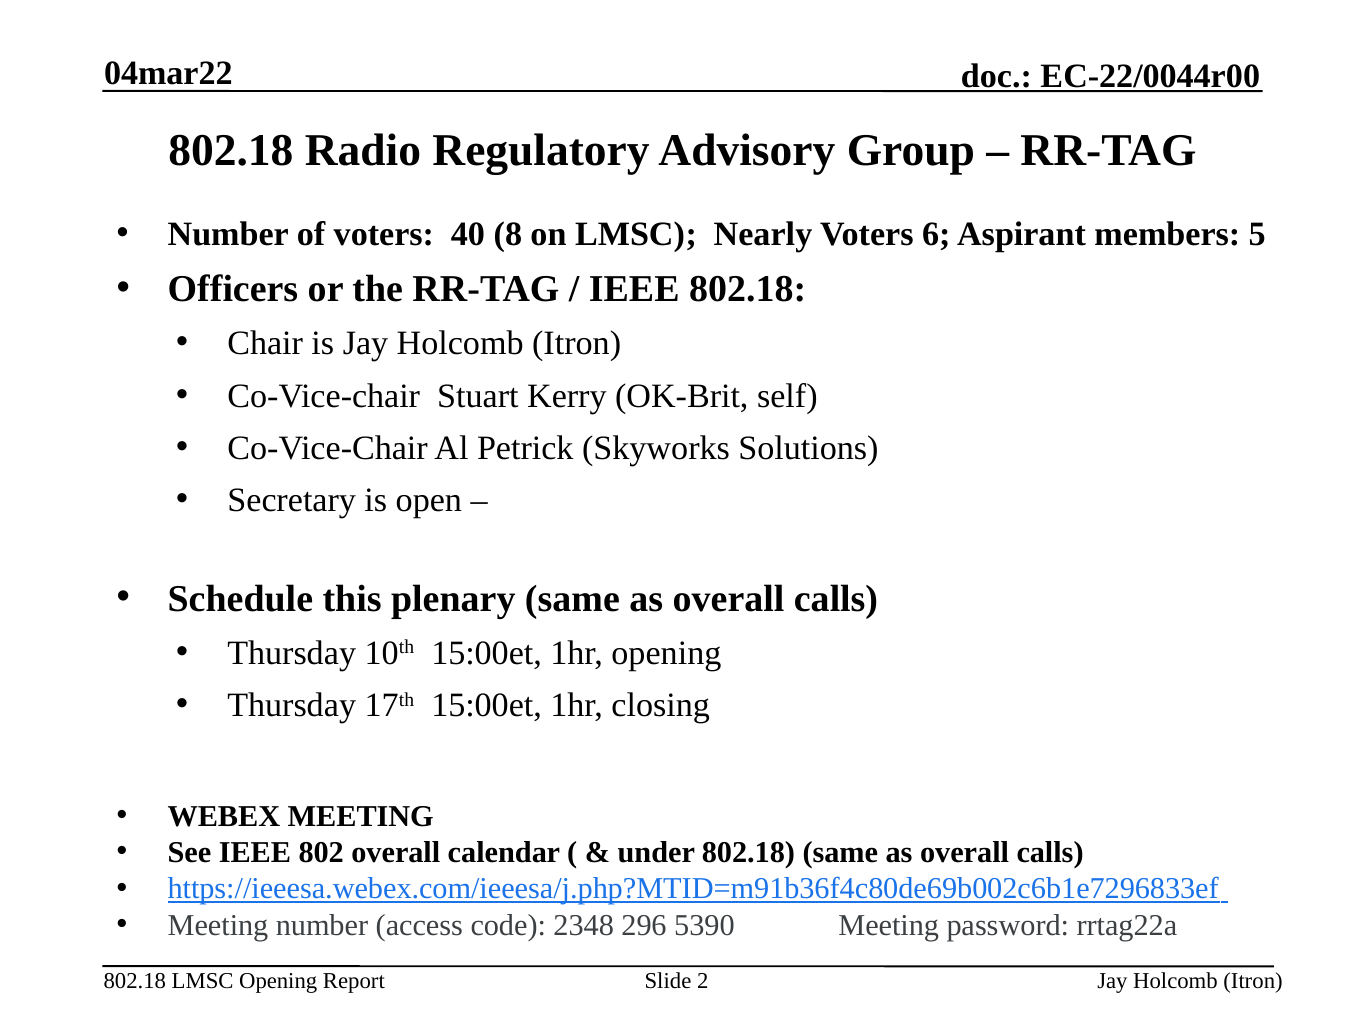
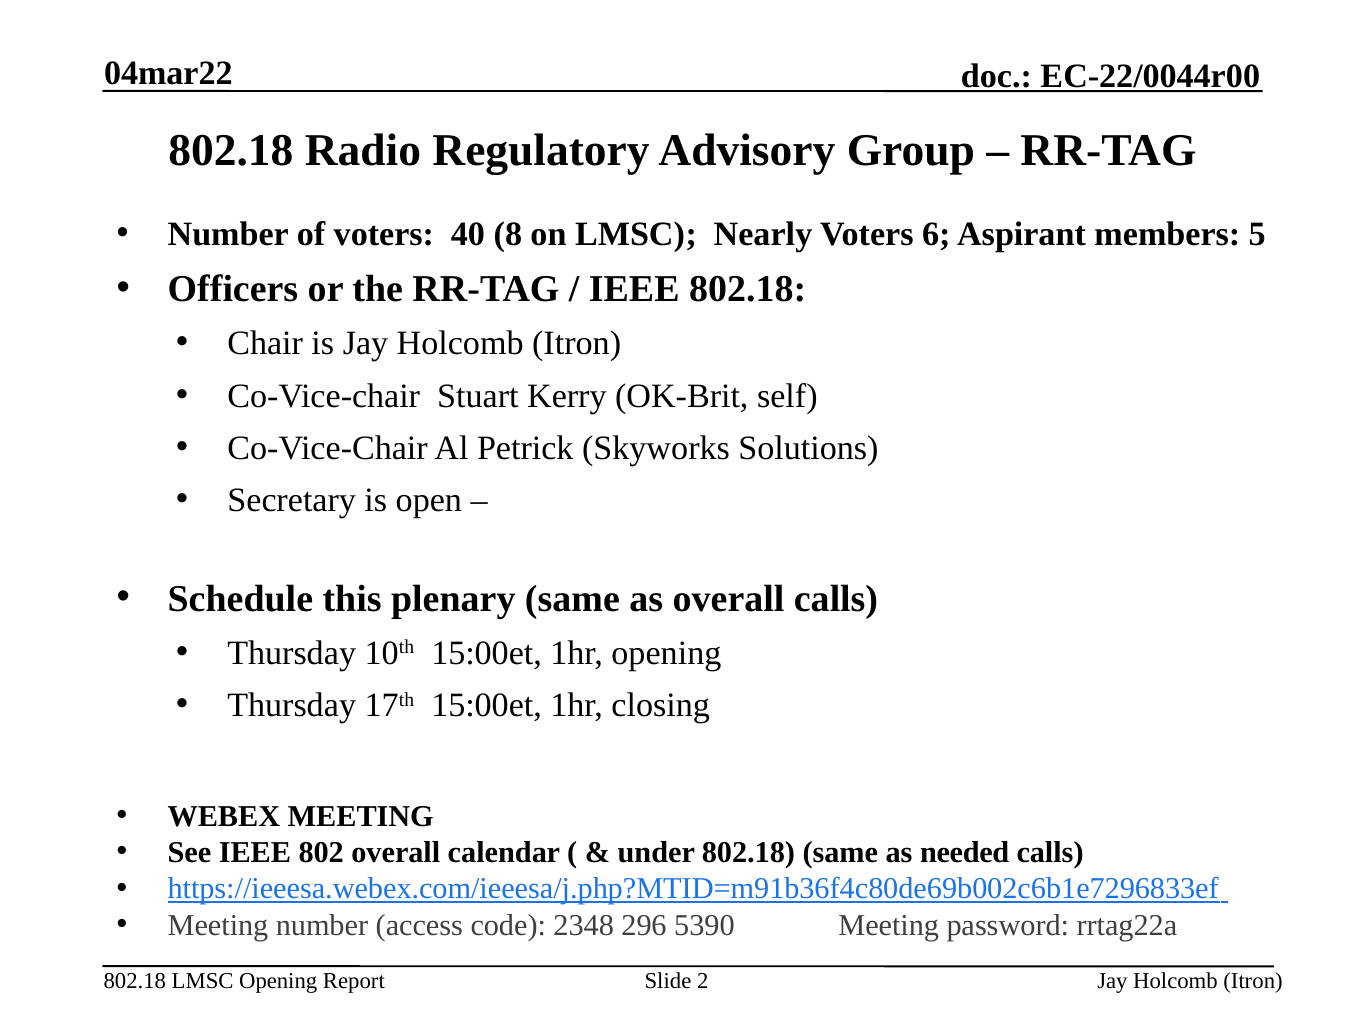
802.18 same as overall: overall -> needed
